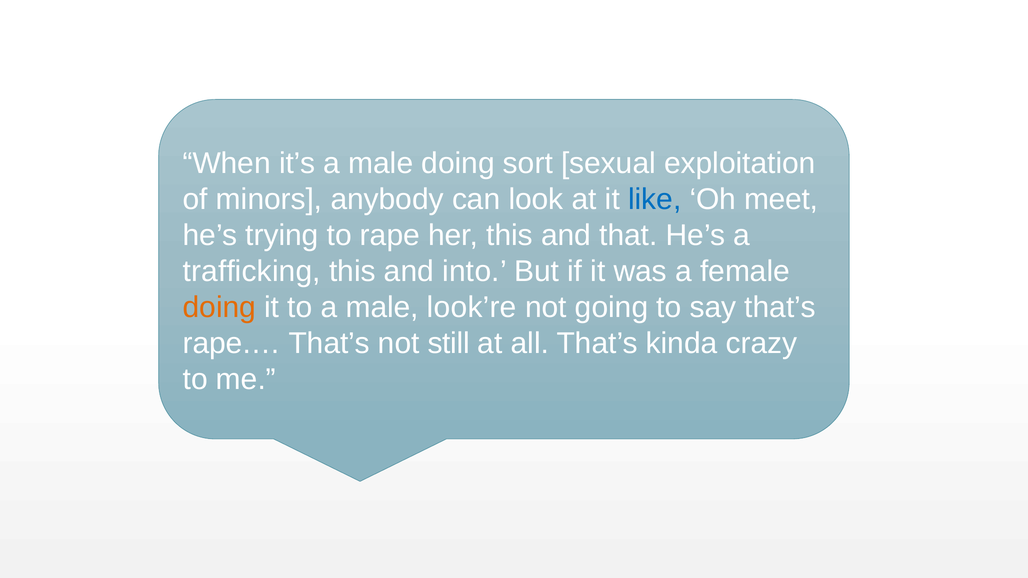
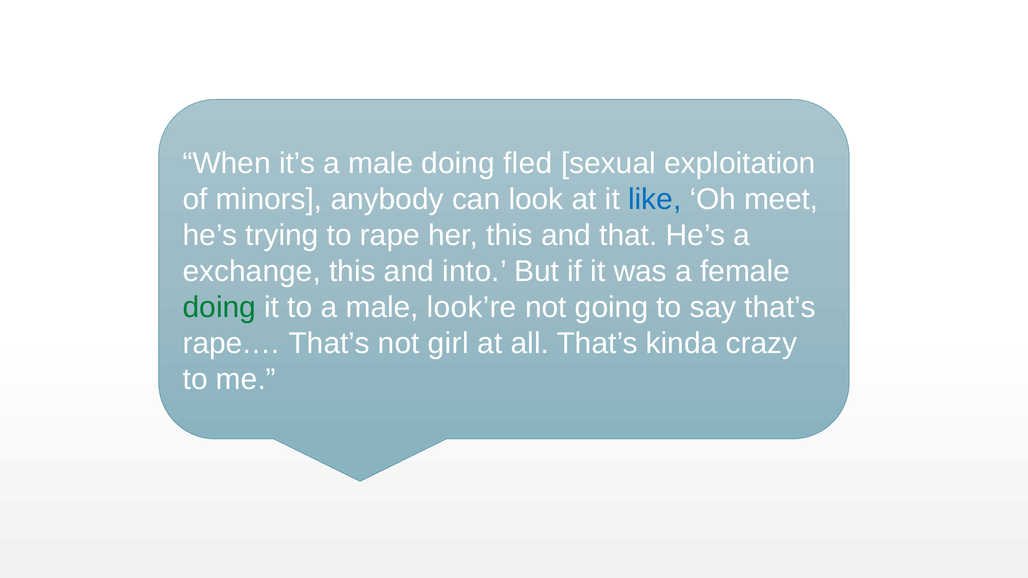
sort: sort -> fled
trafficking: trafficking -> exchange
doing at (219, 307) colour: orange -> green
still: still -> girl
